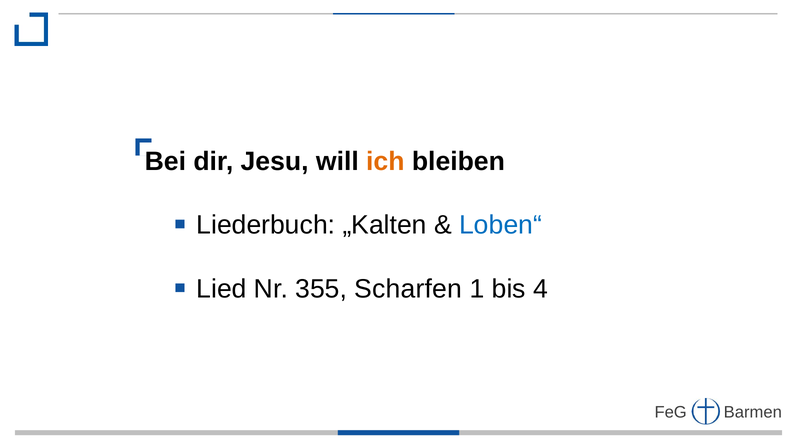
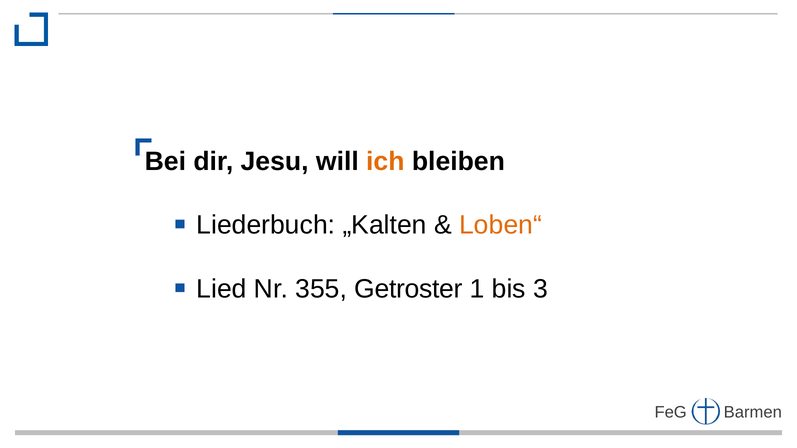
Loben“ colour: blue -> orange
Scharfen: Scharfen -> Getroster
4: 4 -> 3
